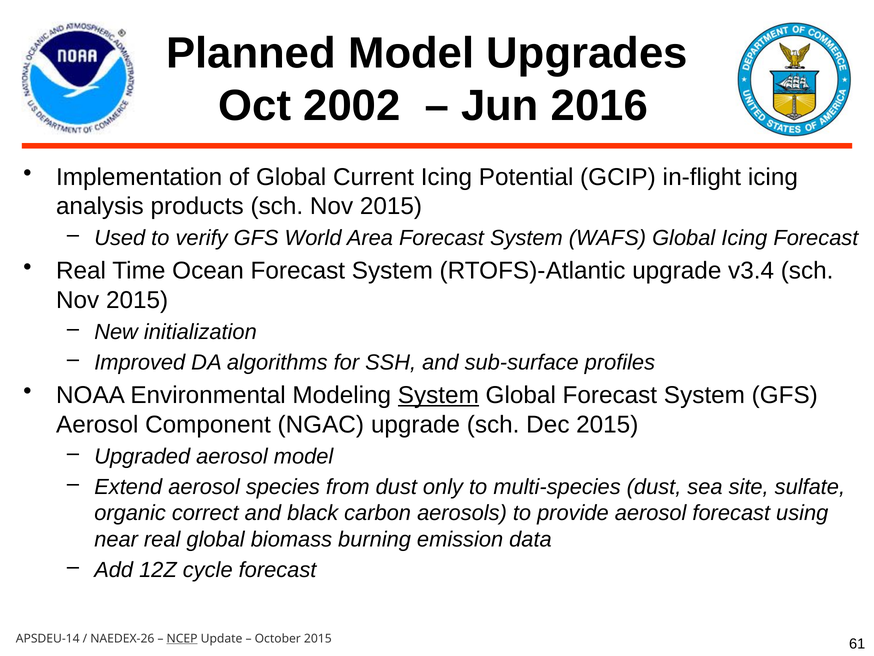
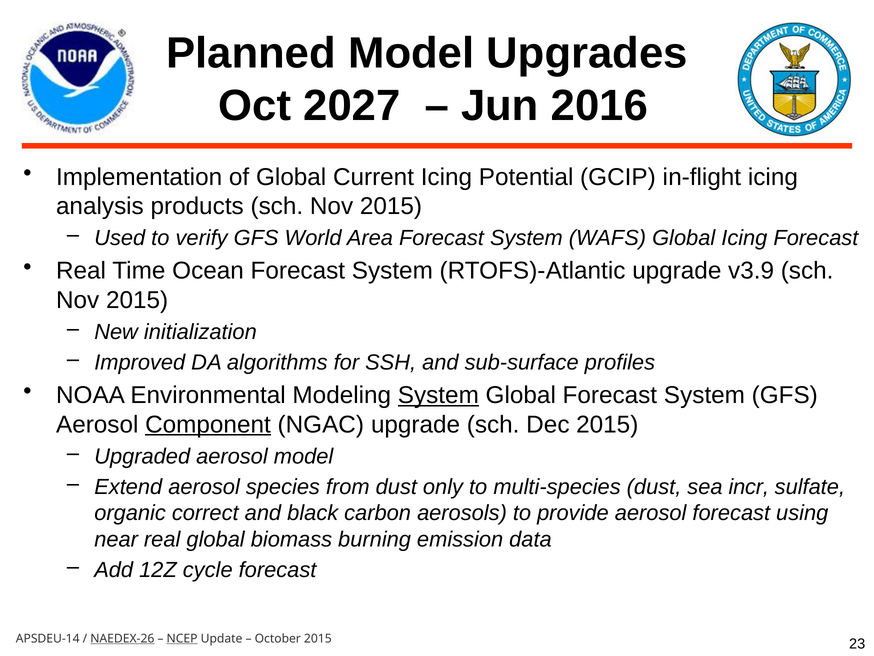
2002: 2002 -> 2027
v3.4: v3.4 -> v3.9
Component underline: none -> present
site: site -> incr
NAEDEX-26 underline: none -> present
61: 61 -> 23
